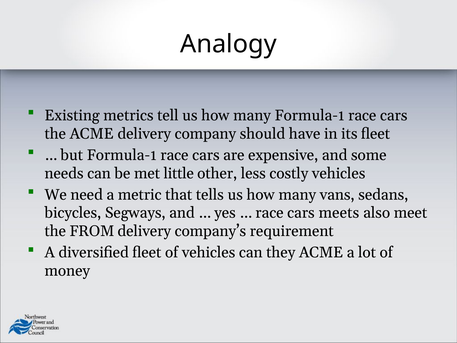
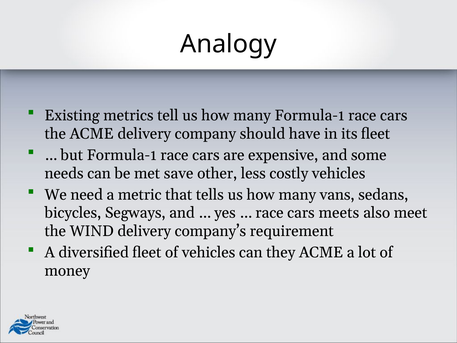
little: little -> save
FROM: FROM -> WIND
